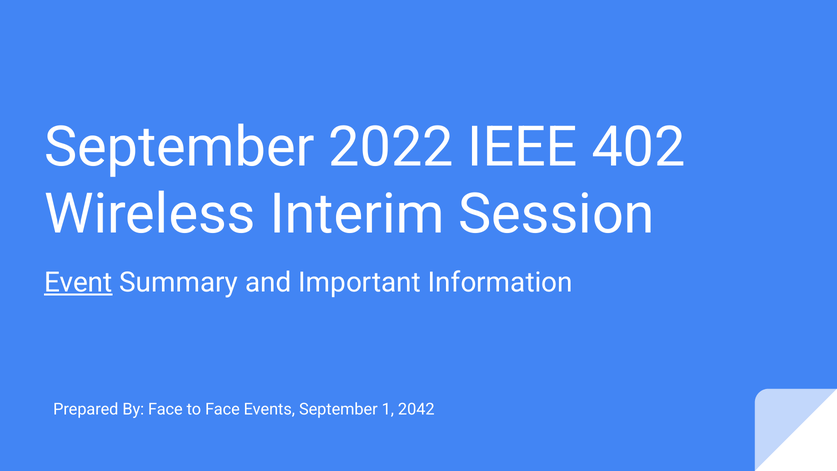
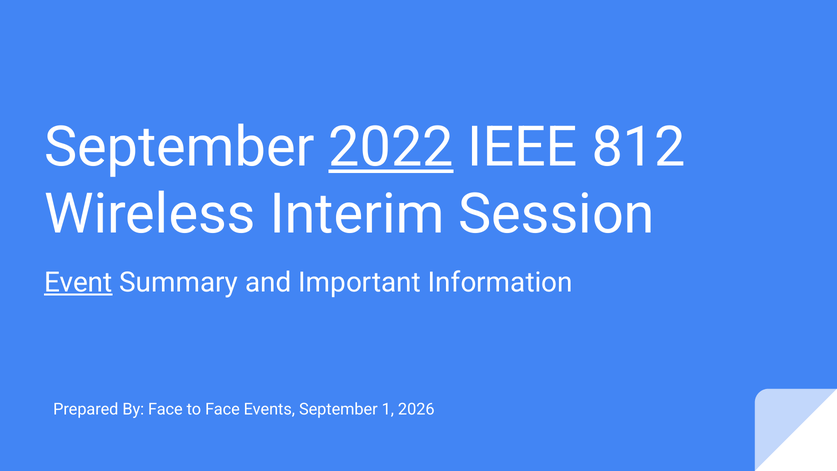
2022 underline: none -> present
402: 402 -> 812
2042: 2042 -> 2026
